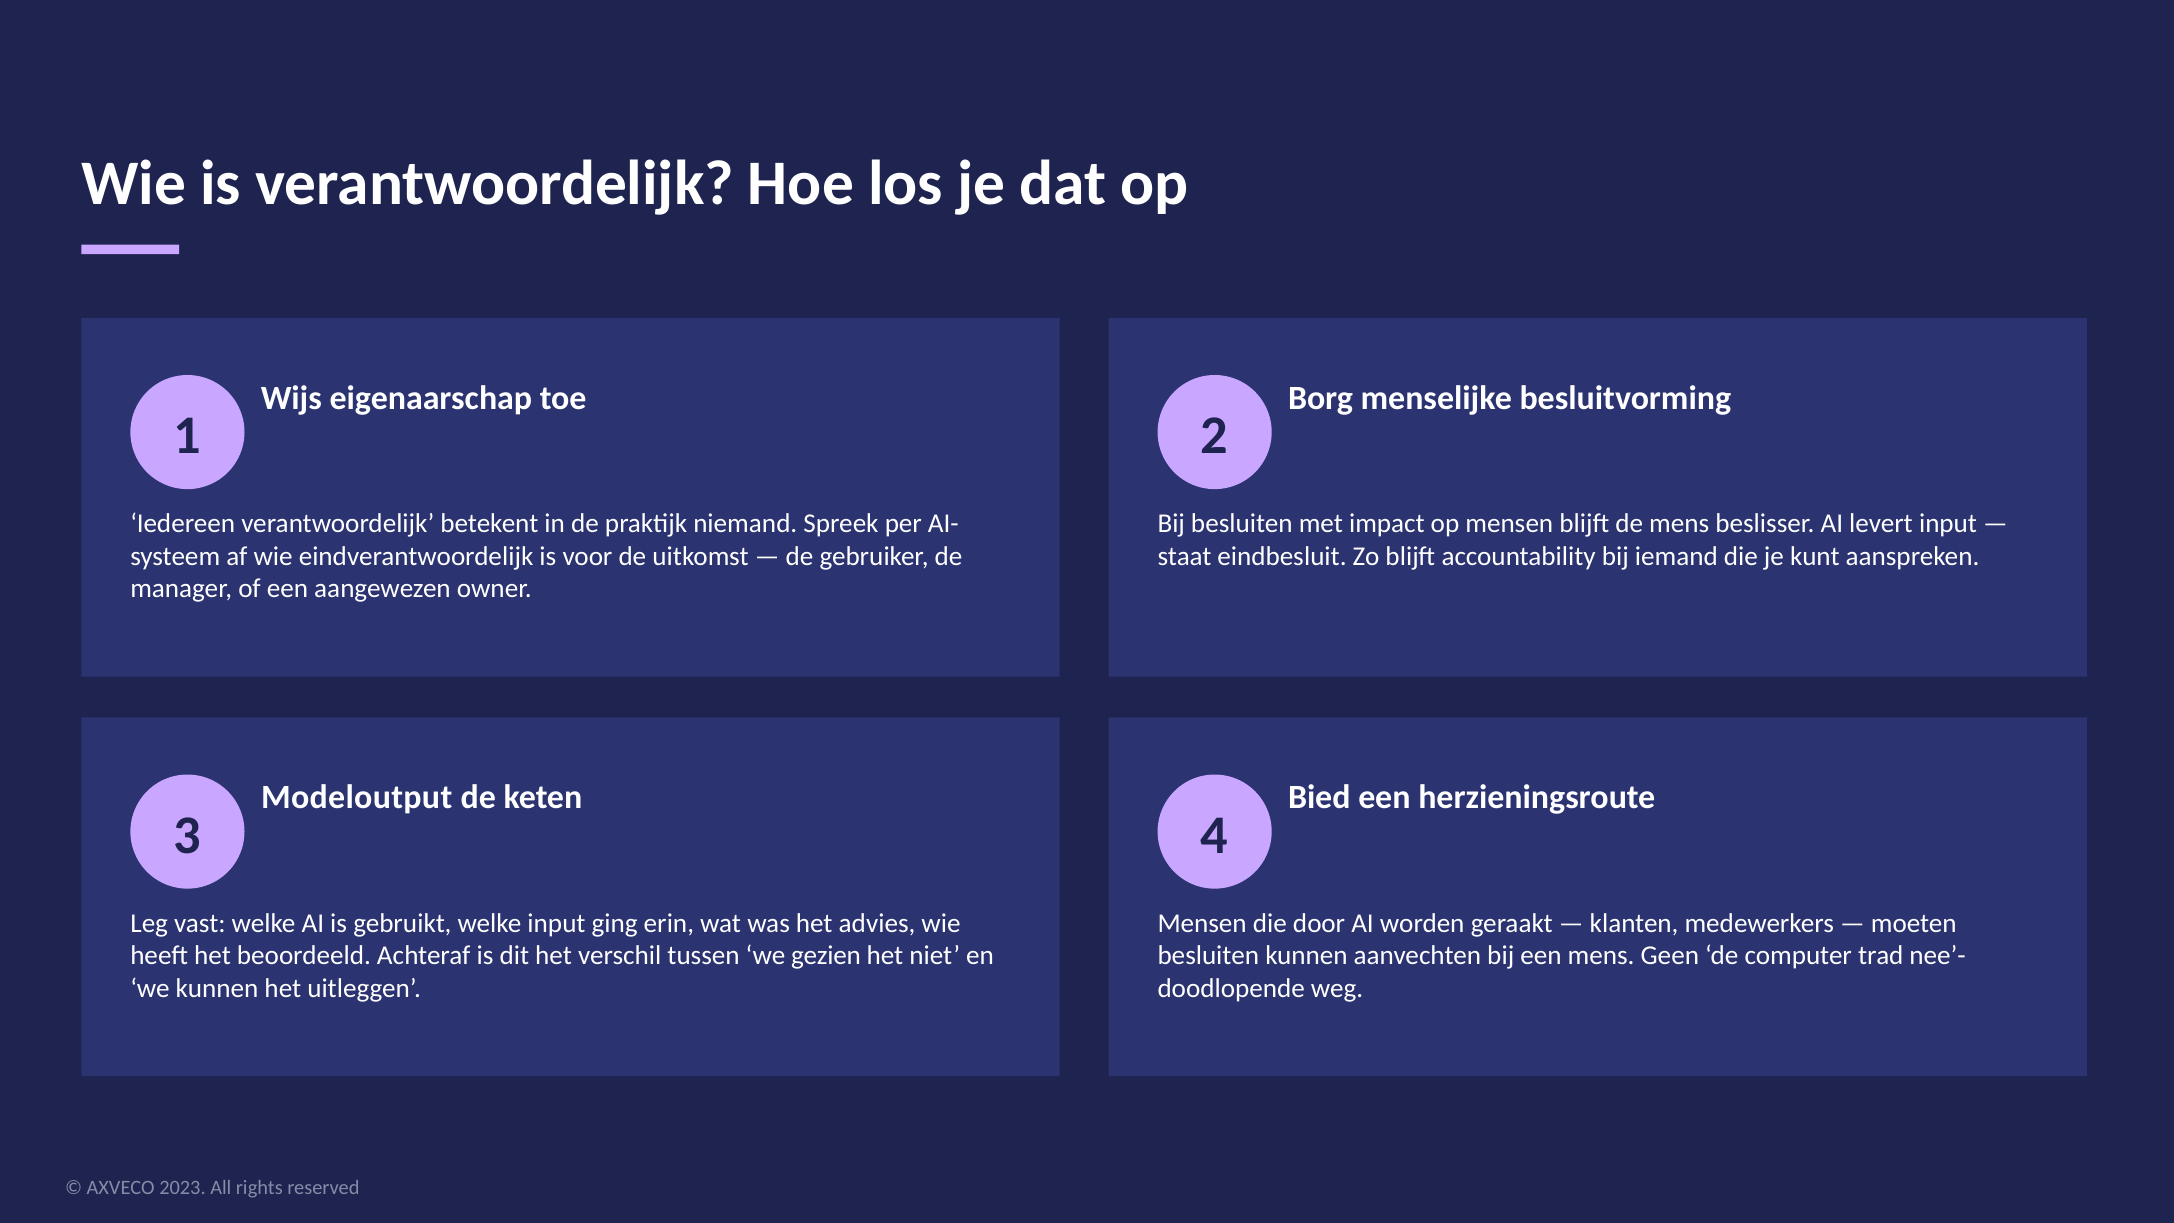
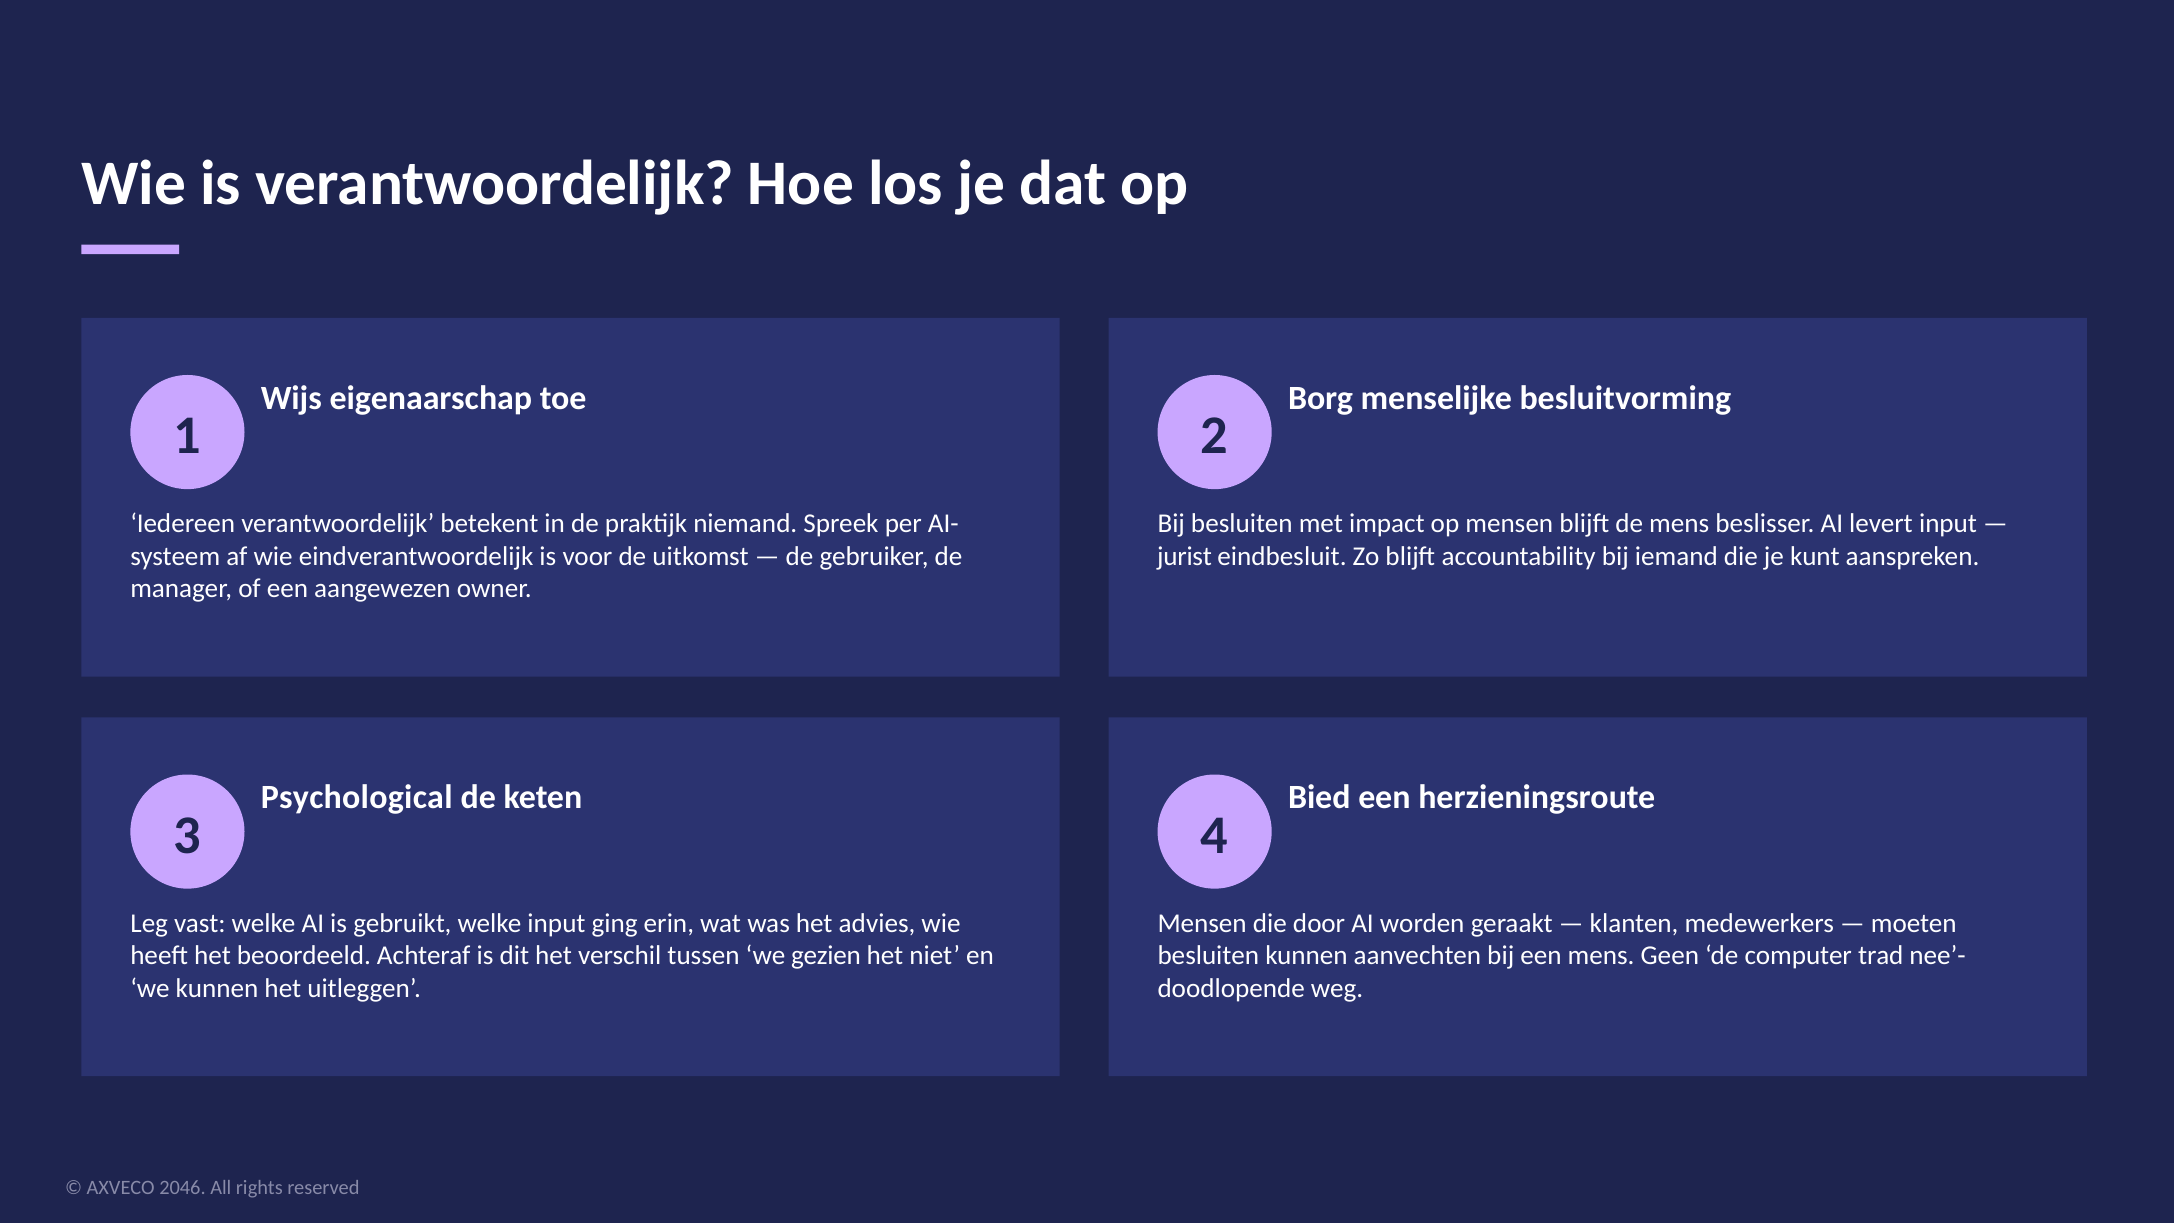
staat: staat -> jurist
Modeloutput: Modeloutput -> Psychological
2023: 2023 -> 2046
